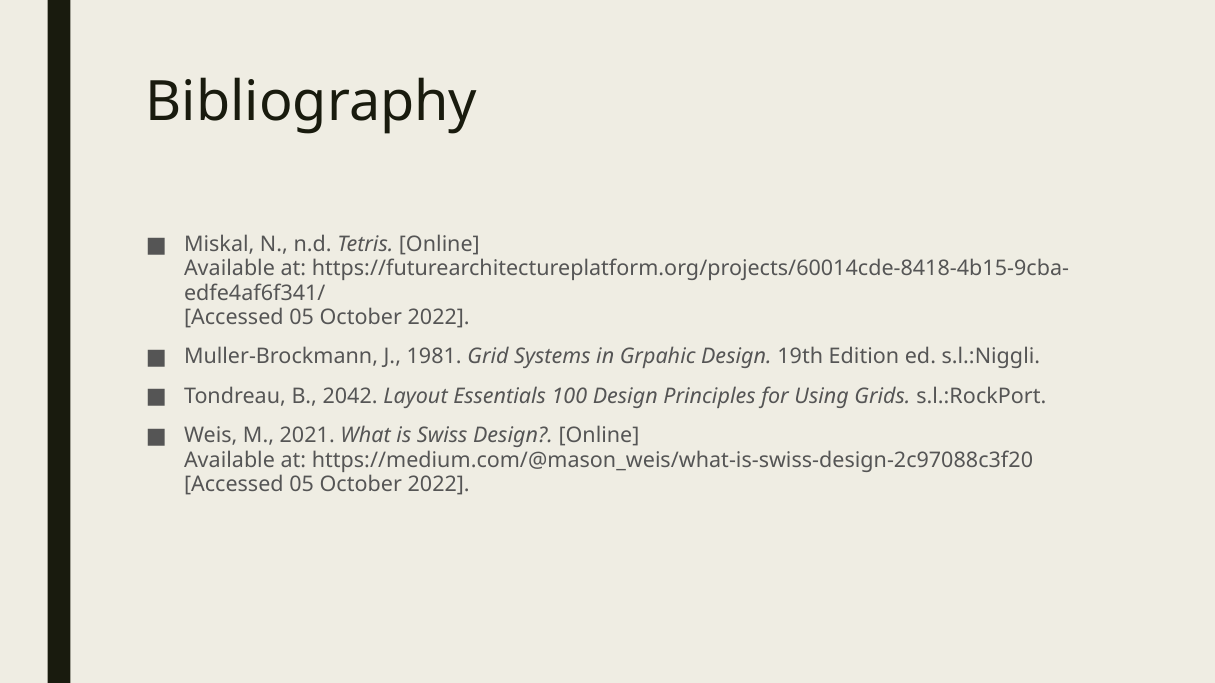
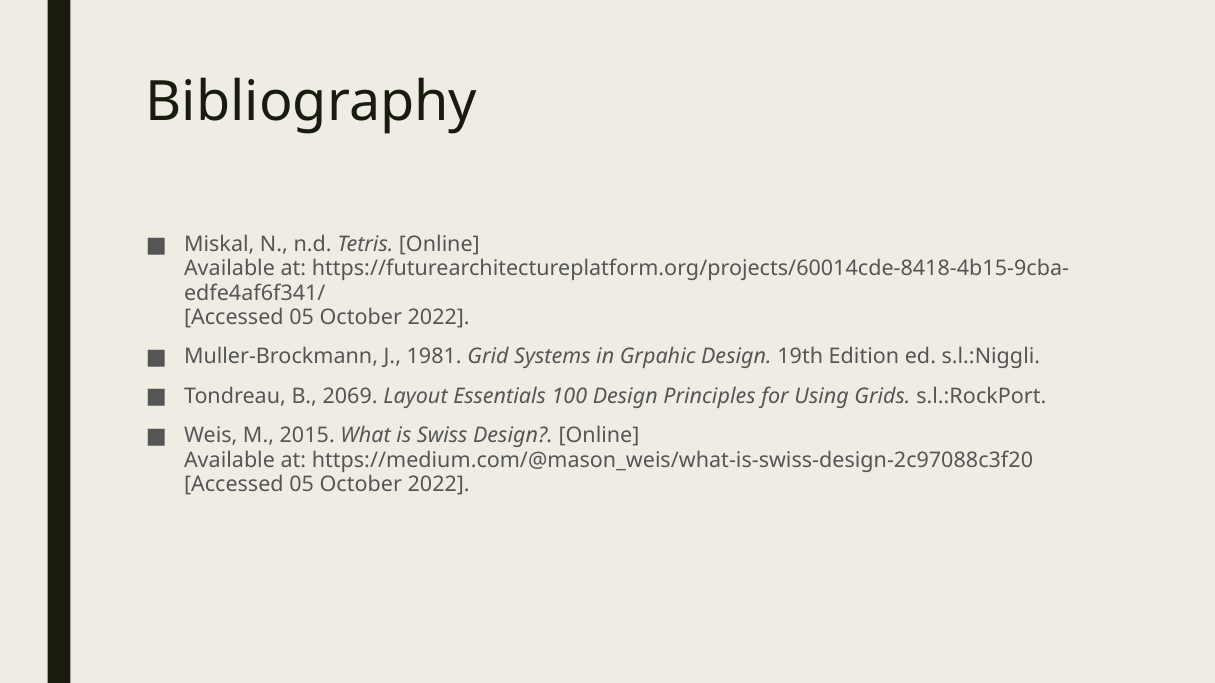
2042: 2042 -> 2069
2021: 2021 -> 2015
